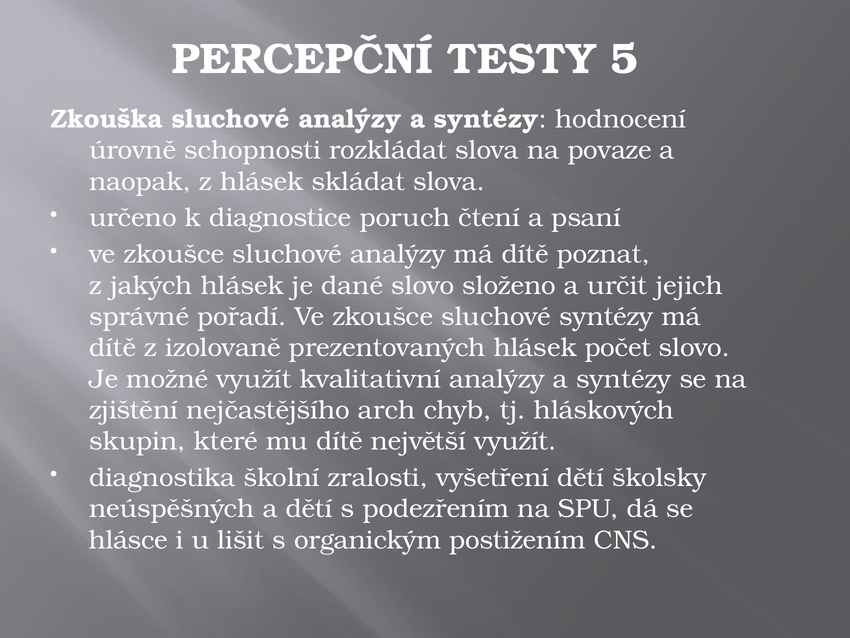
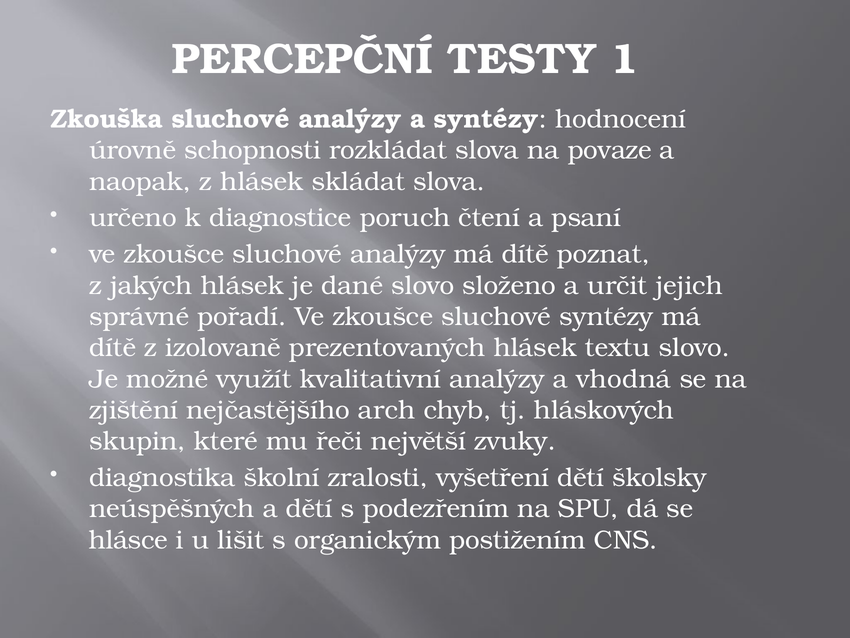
5: 5 -> 1
počet: počet -> textu
kvalitativní analýzy a syntézy: syntézy -> vhodná
mu dítě: dítě -> řeči
největší využít: využít -> zvuky
